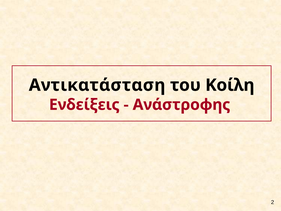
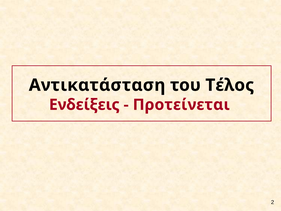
Κοίλη: Κοίλη -> Τέλος
Ανάστροφης: Ανάστροφης -> Προτείνεται
